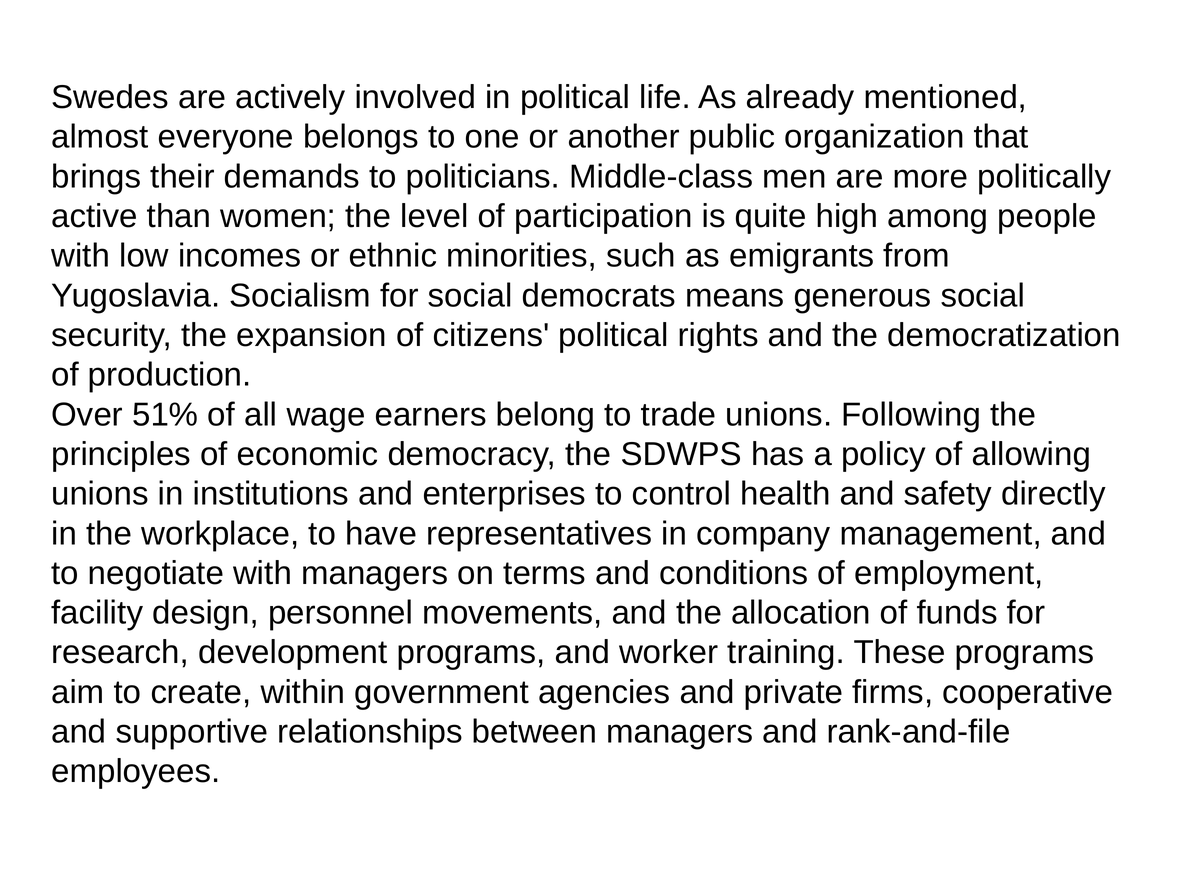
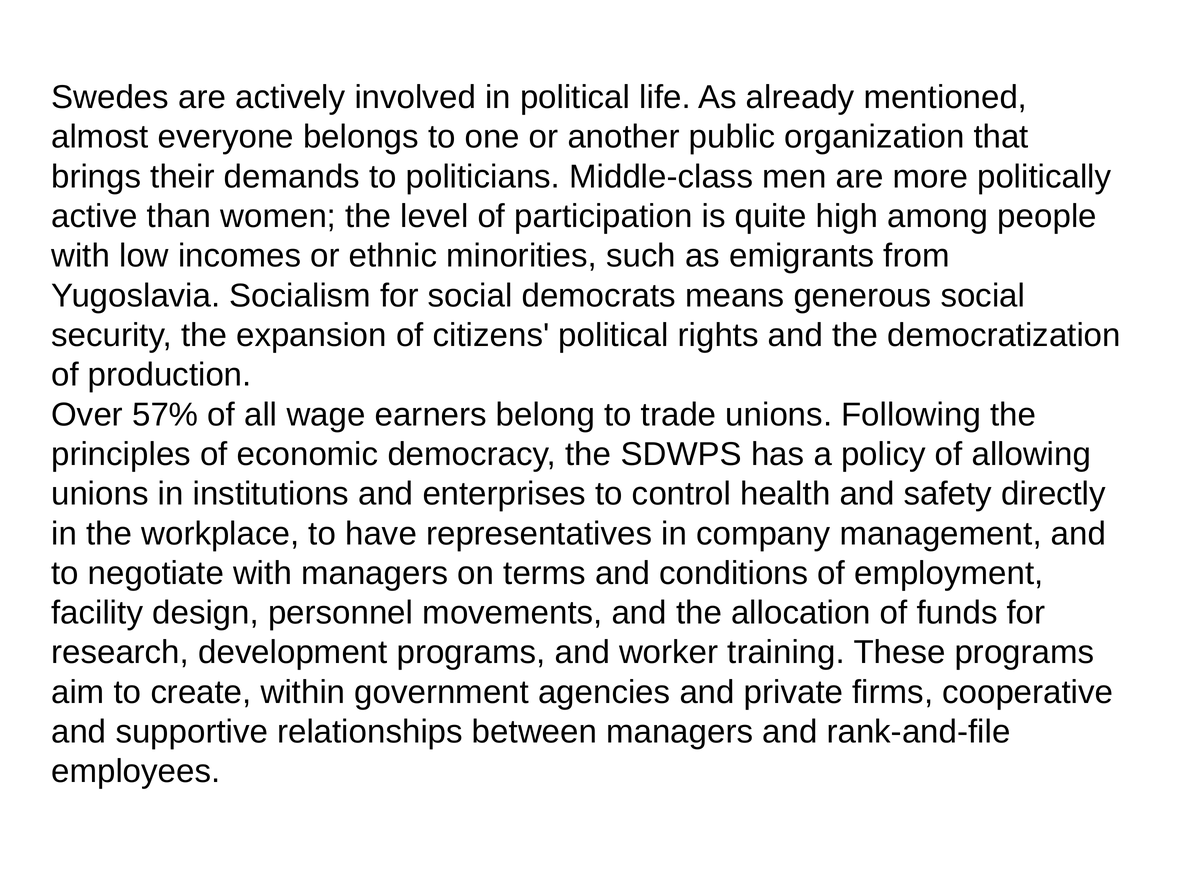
51%: 51% -> 57%
